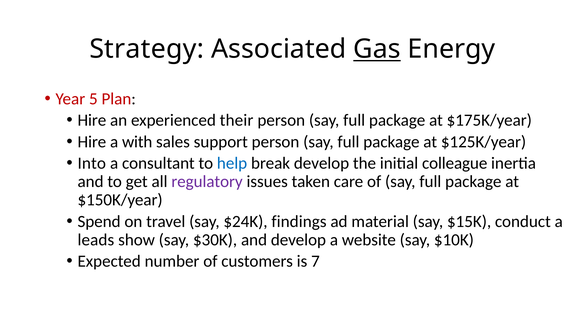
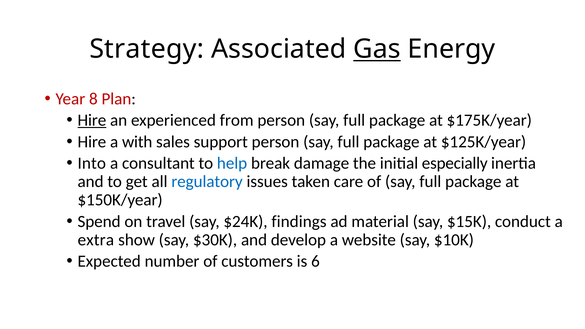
5: 5 -> 8
Hire at (92, 120) underline: none -> present
their: their -> from
break develop: develop -> damage
colleague: colleague -> especially
regulatory colour: purple -> blue
leads: leads -> extra
7: 7 -> 6
